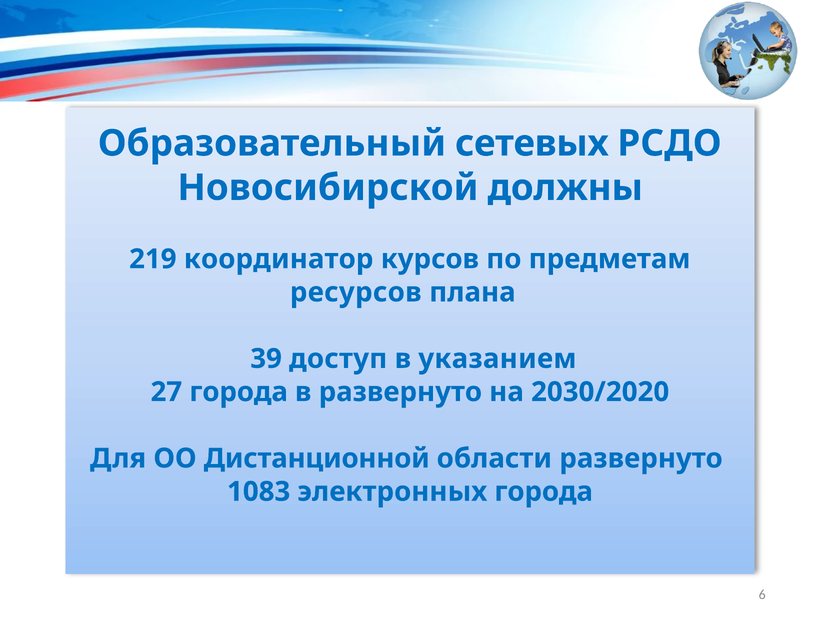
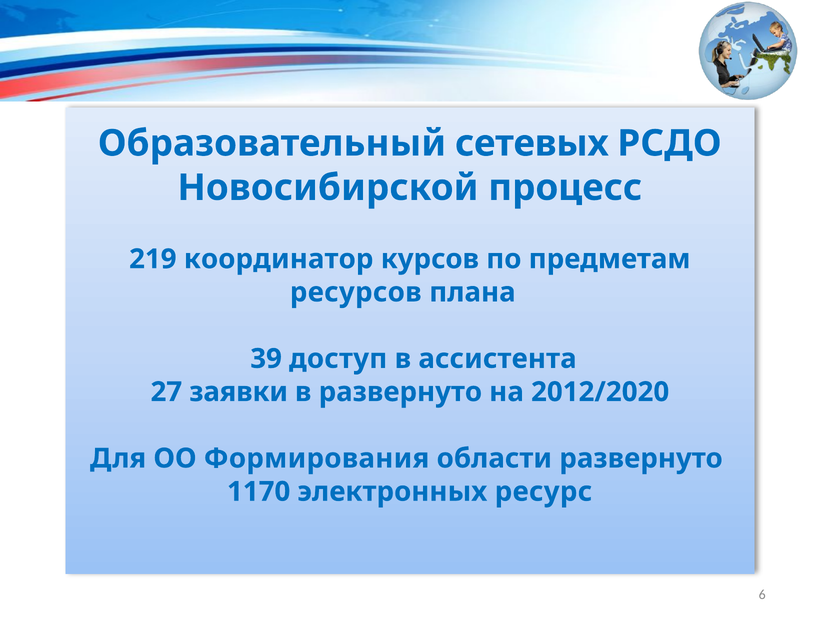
должны: должны -> процесс
указанием: указанием -> ассистента
27 города: города -> заявки
2030/2020: 2030/2020 -> 2012/2020
Дистанционной: Дистанционной -> Формирования
1083: 1083 -> 1170
электронных города: города -> ресурс
